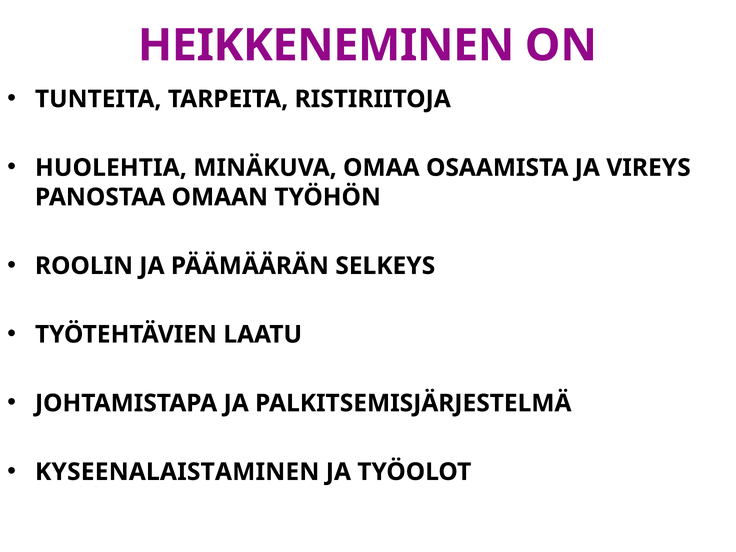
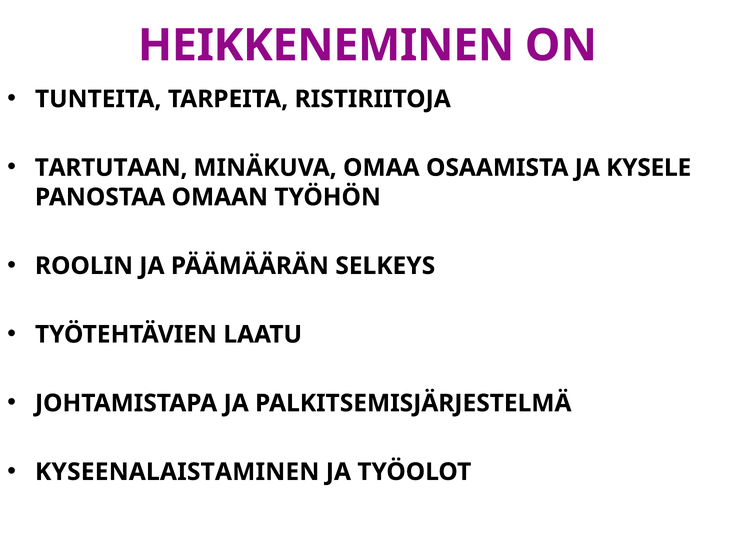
HUOLEHTIA: HUOLEHTIA -> TARTUTAAN
VIREYS: VIREYS -> KYSELE
